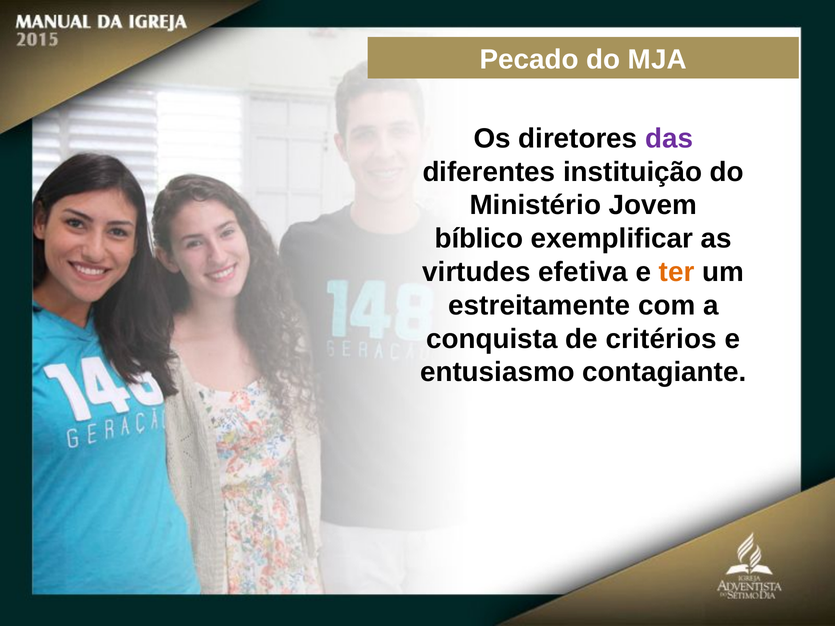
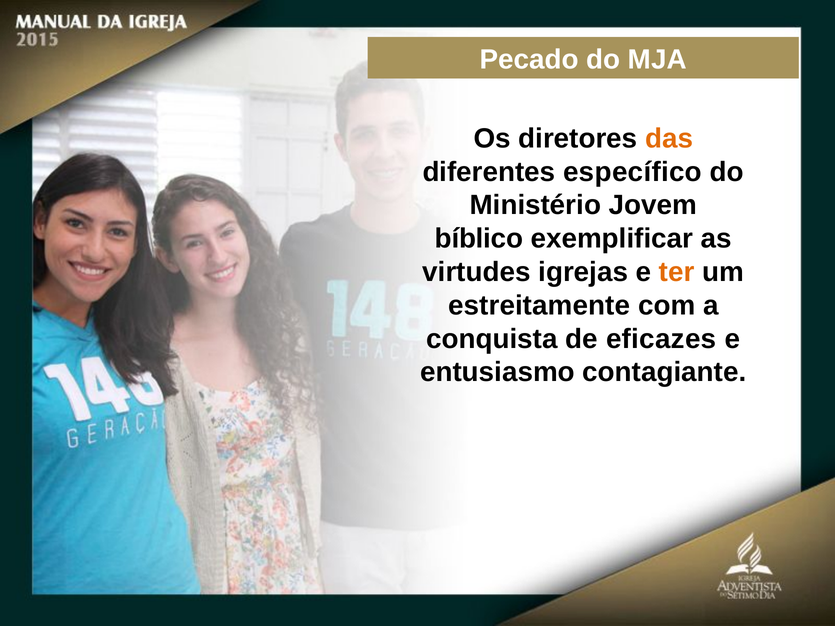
das colour: purple -> orange
instituição: instituição -> específico
efetiva: efetiva -> igrejas
critérios: critérios -> eficazes
